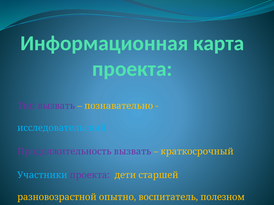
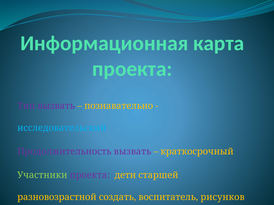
Участники colour: light blue -> light green
опытно: опытно -> создать
полезном: полезном -> рисунков
